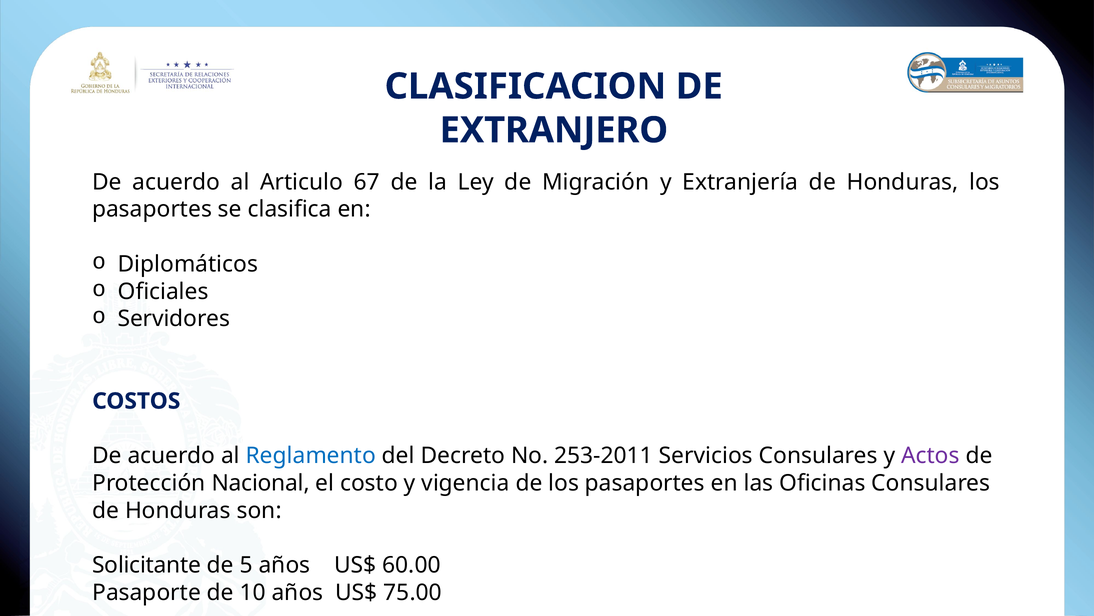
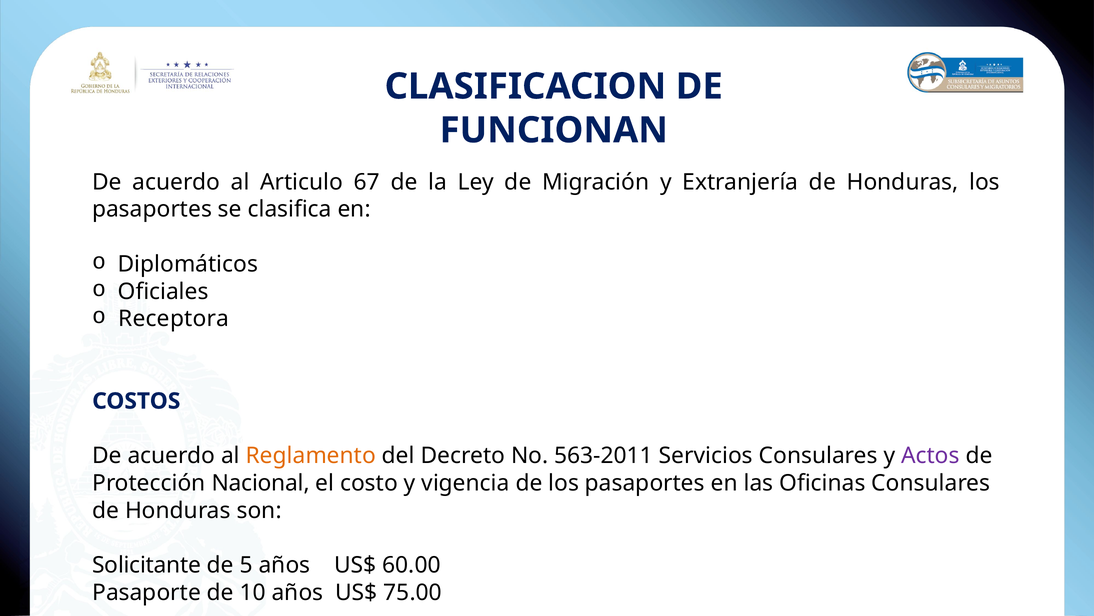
EXTRANJERO: EXTRANJERO -> FUNCIONAN
Servidores: Servidores -> Receptora
Reglamento colour: blue -> orange
253-2011: 253-2011 -> 563-2011
